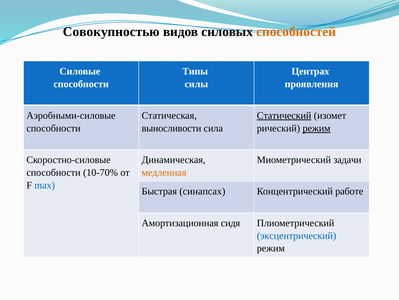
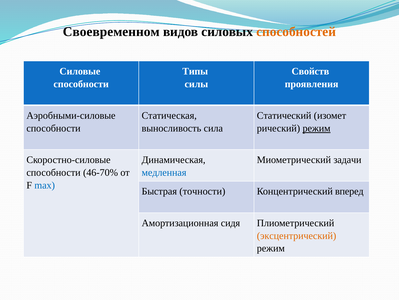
Совокупностью: Совокупностью -> Своевременном
Центрах: Центрах -> Свойств
Статический underline: present -> none
выносливости: выносливости -> выносливость
10-70%: 10-70% -> 46-70%
медленная colour: orange -> blue
синапсах: синапсах -> точности
работе: работе -> вперед
эксцентрический colour: blue -> orange
